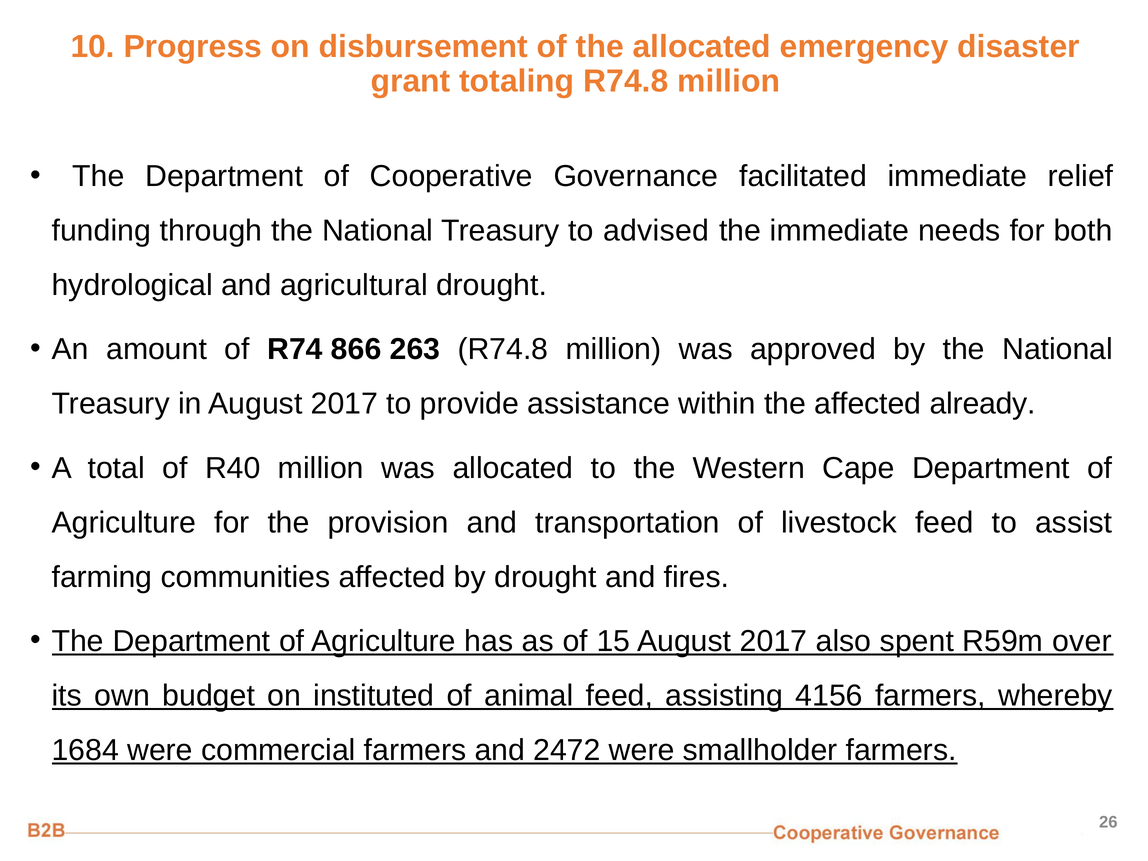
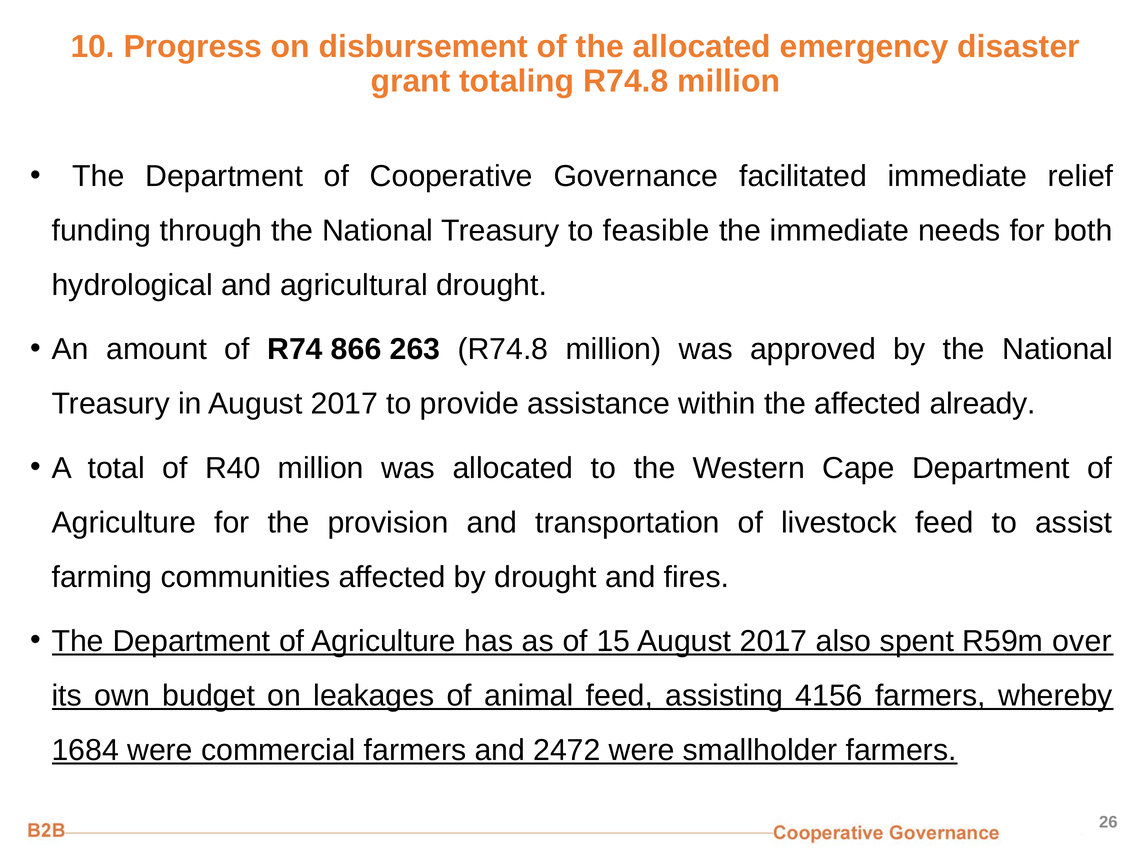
advised: advised -> feasible
instituted: instituted -> leakages
